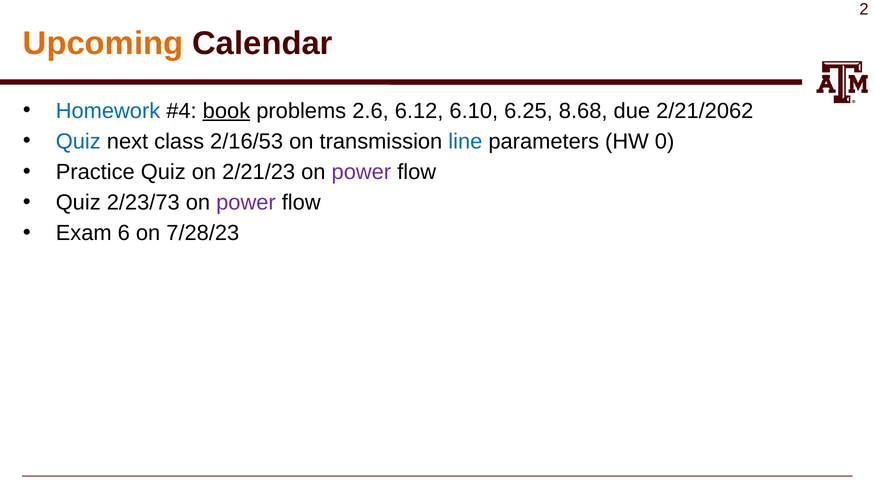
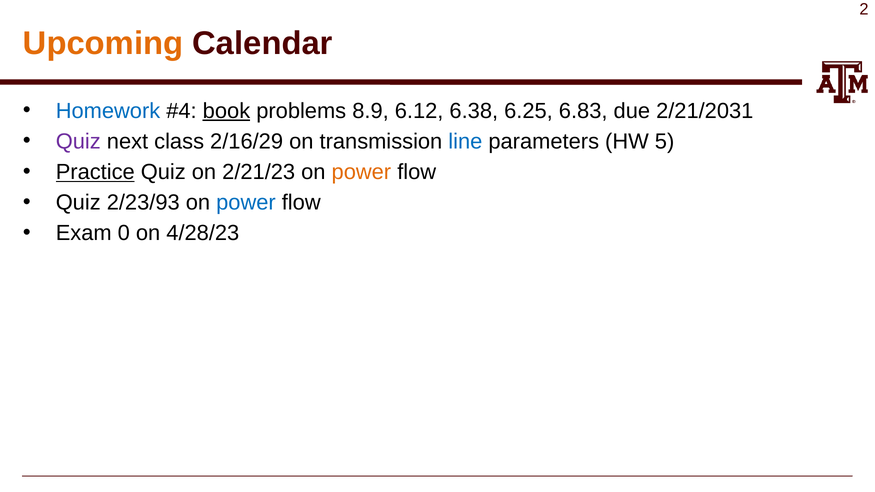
2.6: 2.6 -> 8.9
6.10: 6.10 -> 6.38
8.68: 8.68 -> 6.83
2/21/2062: 2/21/2062 -> 2/21/2031
Quiz at (78, 142) colour: blue -> purple
2/16/53: 2/16/53 -> 2/16/29
0: 0 -> 5
Practice underline: none -> present
power at (361, 172) colour: purple -> orange
2/23/73: 2/23/73 -> 2/23/93
power at (246, 203) colour: purple -> blue
6: 6 -> 0
7/28/23: 7/28/23 -> 4/28/23
